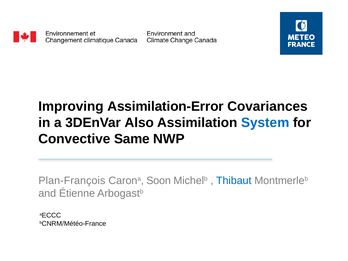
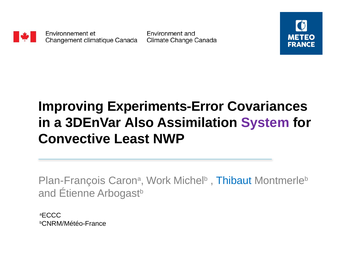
Assimilation-Error: Assimilation-Error -> Experiments-Error
System colour: blue -> purple
Same: Same -> Least
Soon: Soon -> Work
